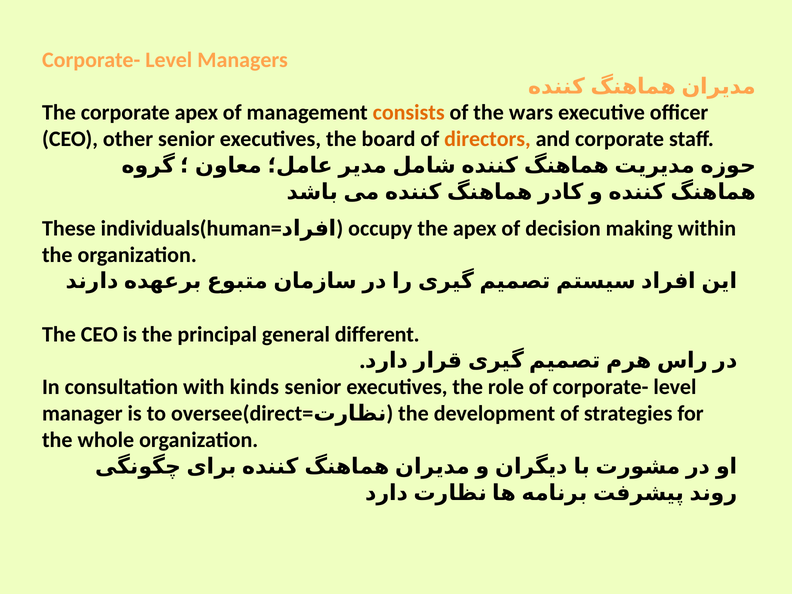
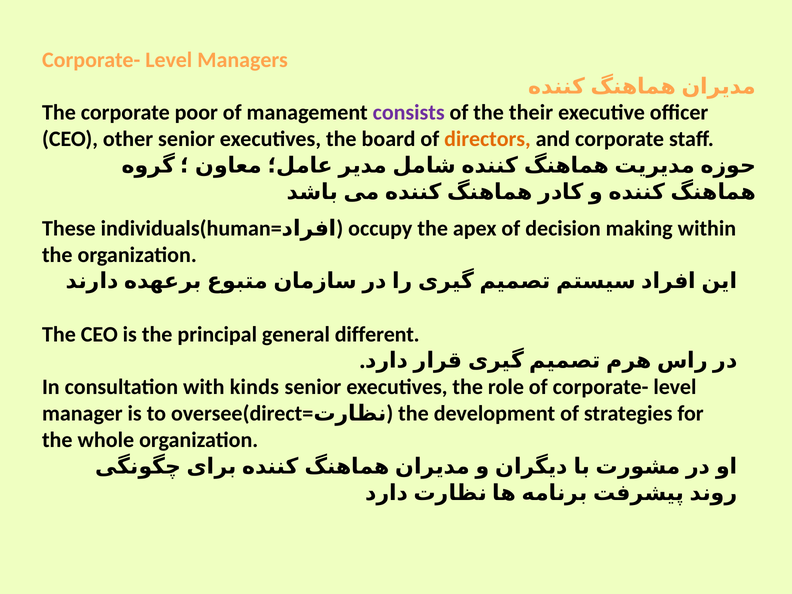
corporate apex: apex -> poor
consists colour: orange -> purple
wars: wars -> their
